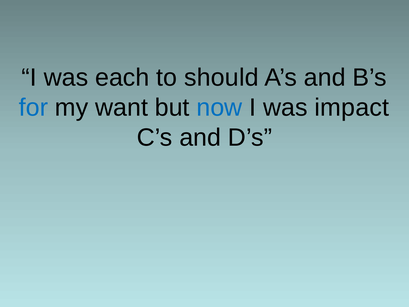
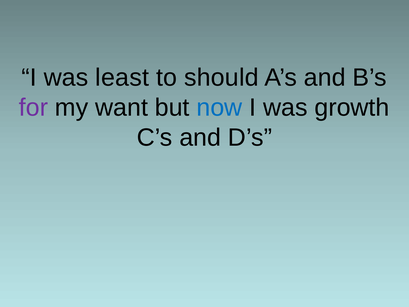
each: each -> least
for colour: blue -> purple
impact: impact -> growth
